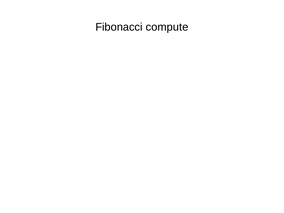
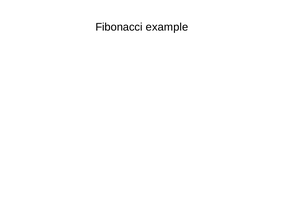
compute: compute -> example
